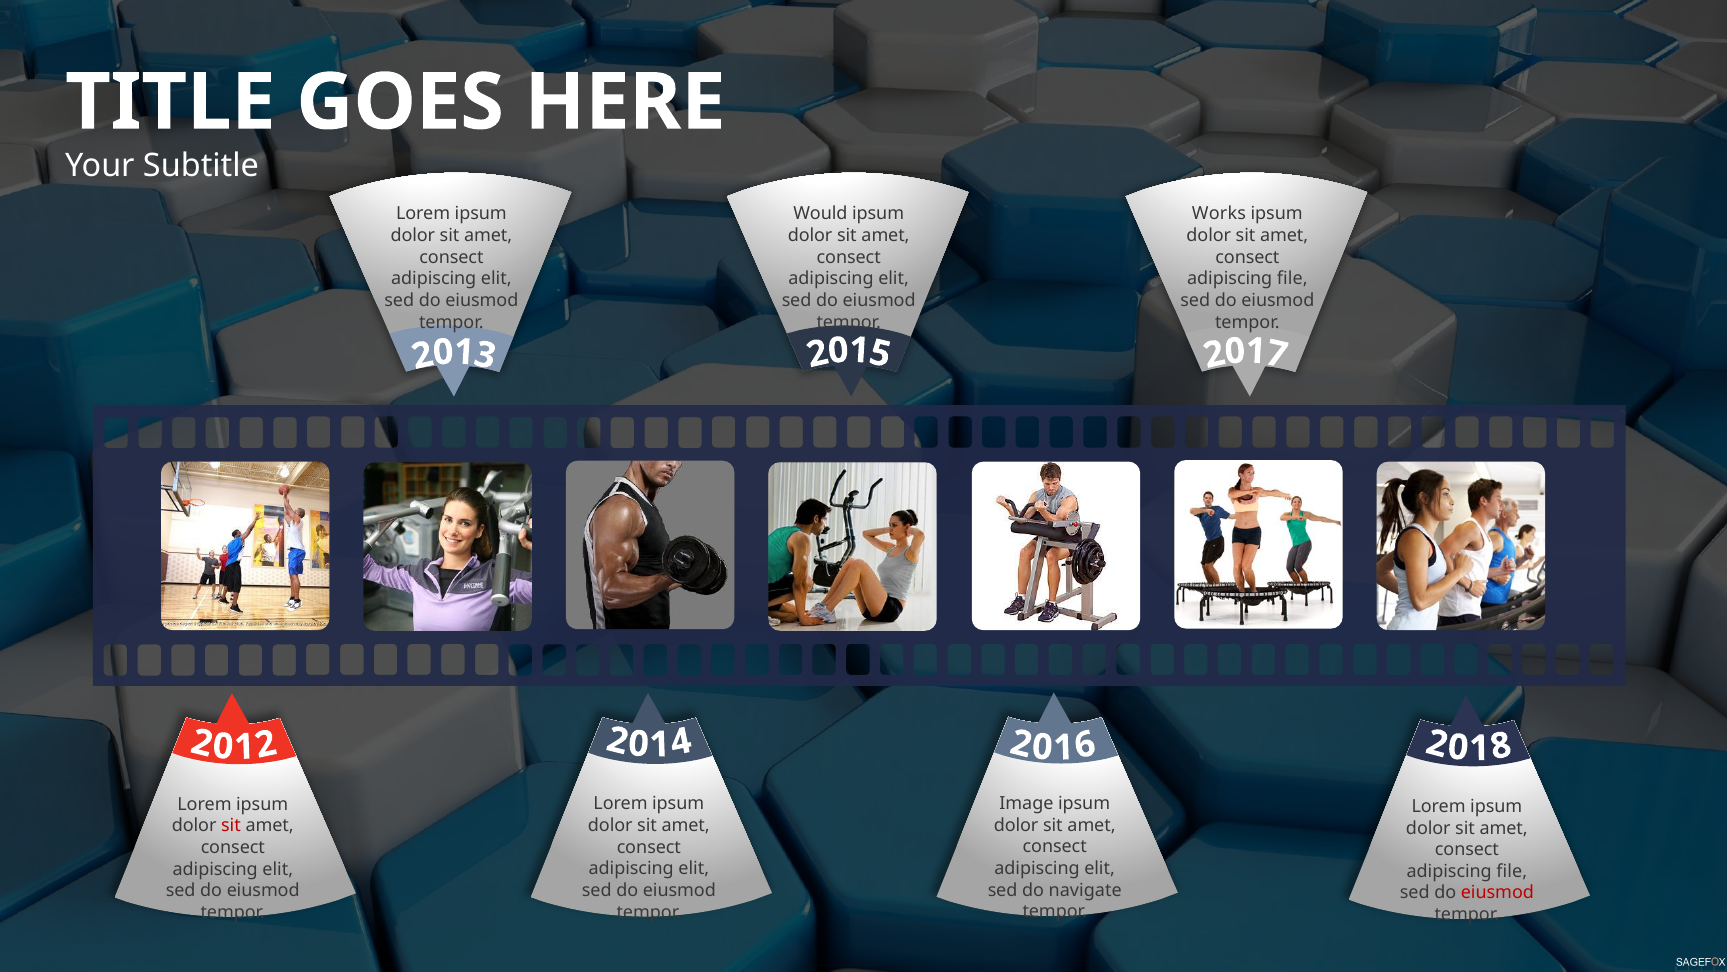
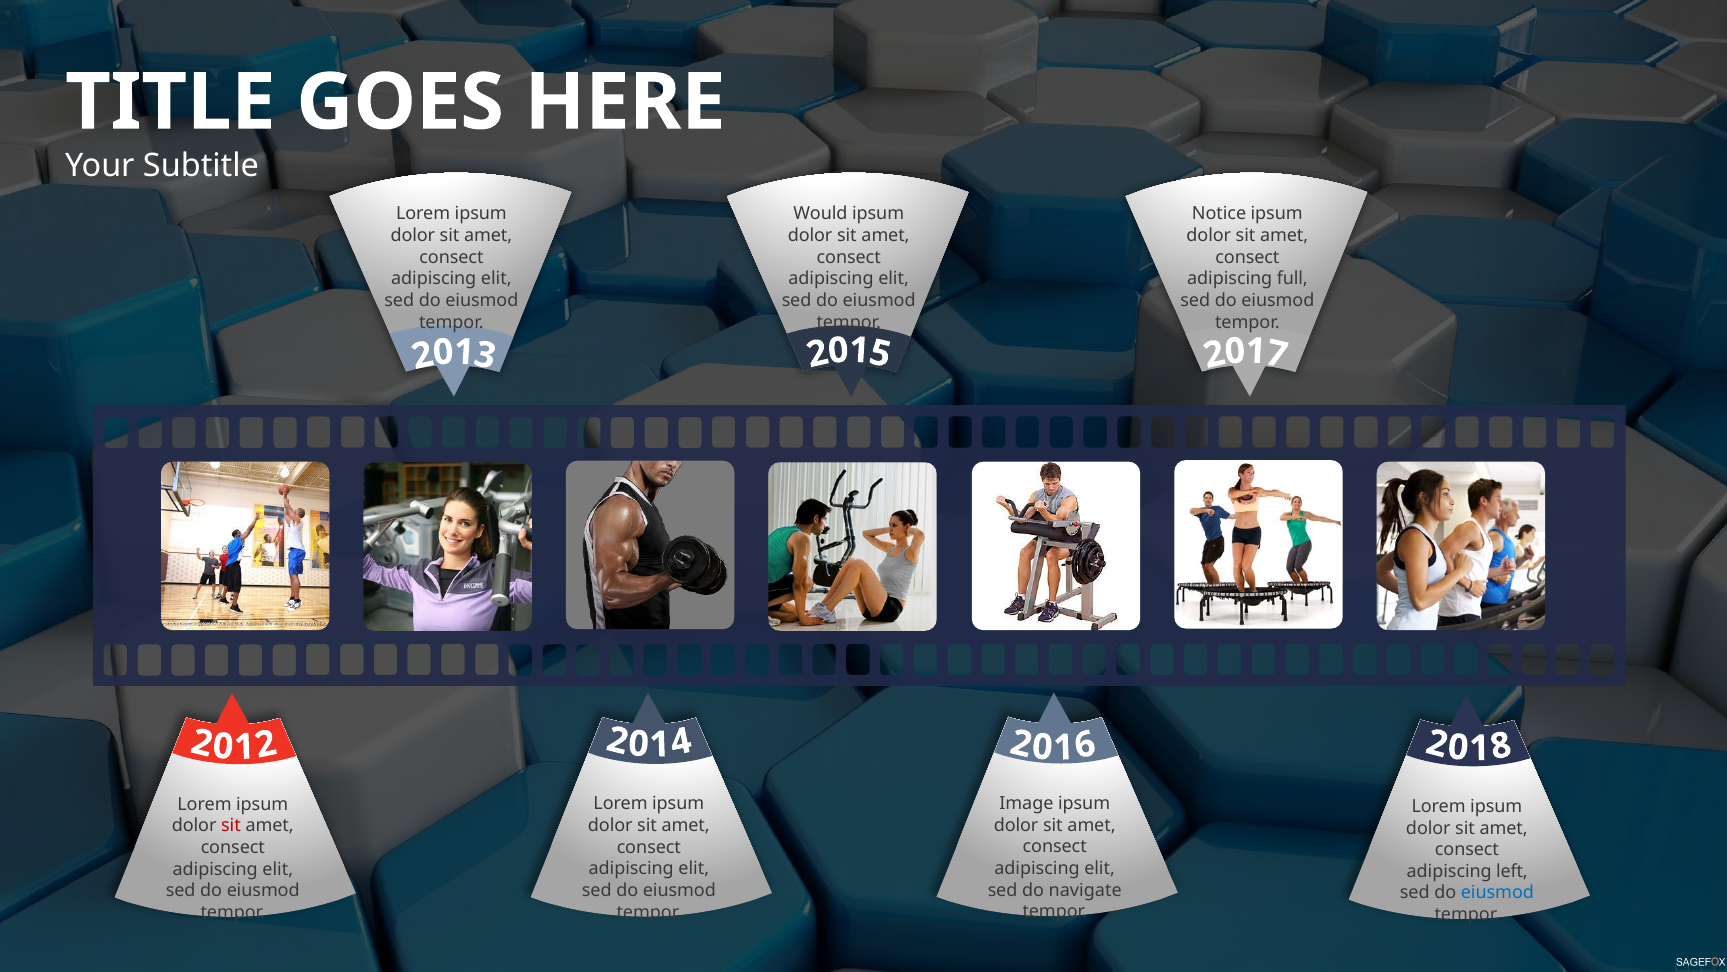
Works: Works -> Notice
file at (1292, 279): file -> full
file at (1512, 871): file -> left
eiusmod at (1497, 892) colour: red -> blue
